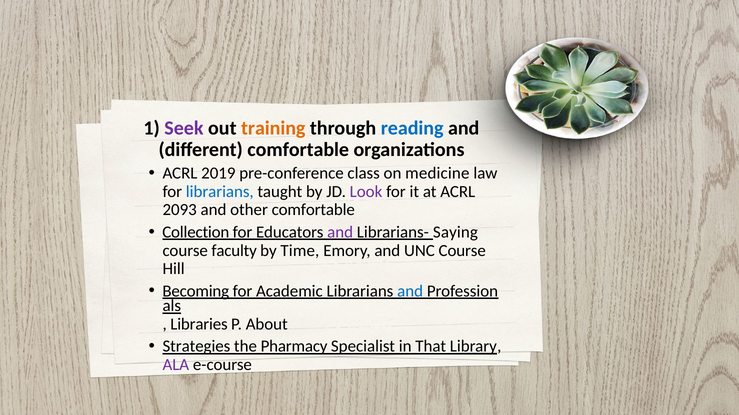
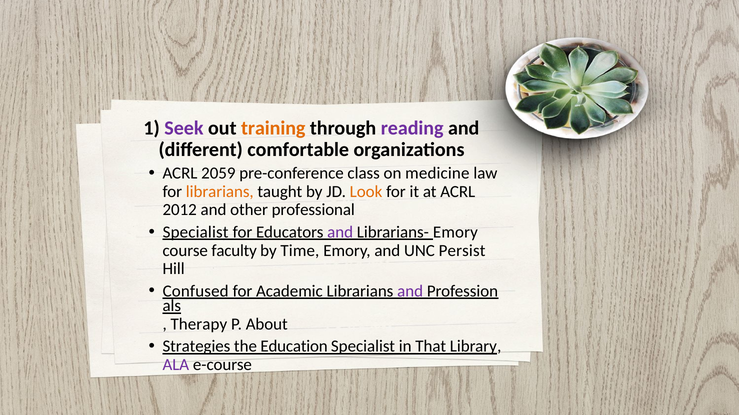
reading colour: blue -> purple
2019: 2019 -> 2059
librarians at (220, 192) colour: blue -> orange
Look colour: purple -> orange
2093: 2093 -> 2012
other comfortable: comfortable -> professional
Collection at (196, 233): Collection -> Specialist
Librarians- Saying: Saying -> Emory
UNC Course: Course -> Persist
Becoming: Becoming -> Confused
and at (410, 291) colour: blue -> purple
Libraries: Libraries -> Therapy
Pharmacy: Pharmacy -> Education
